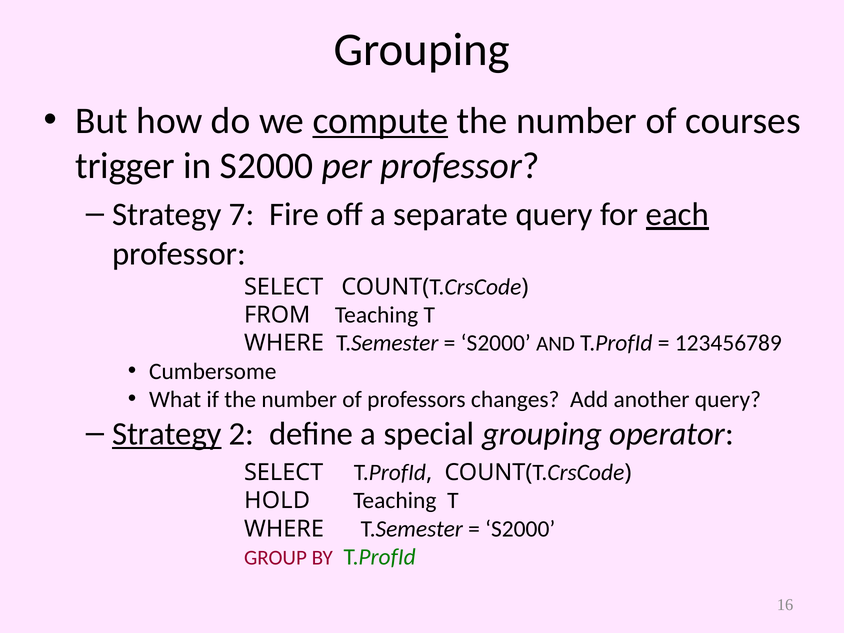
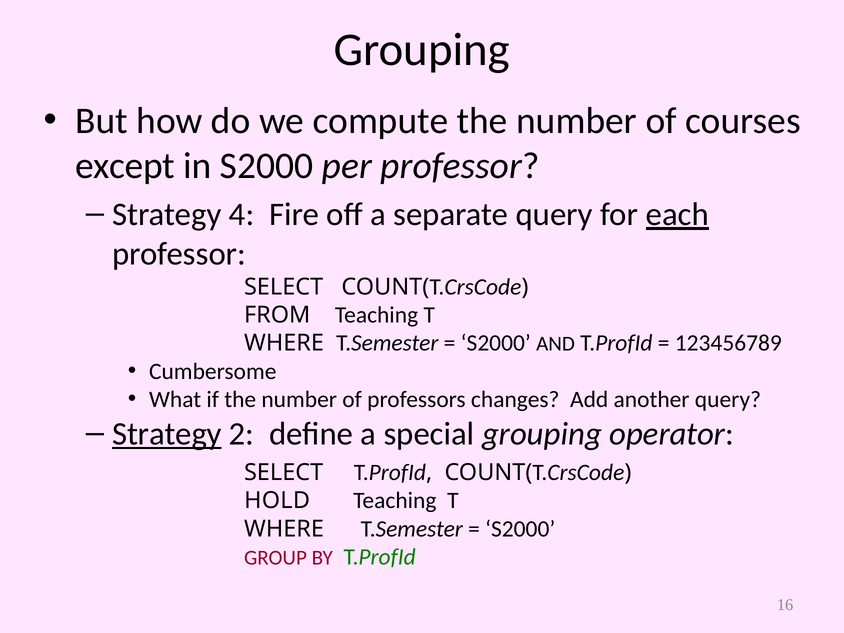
compute underline: present -> none
trigger: trigger -> except
7: 7 -> 4
